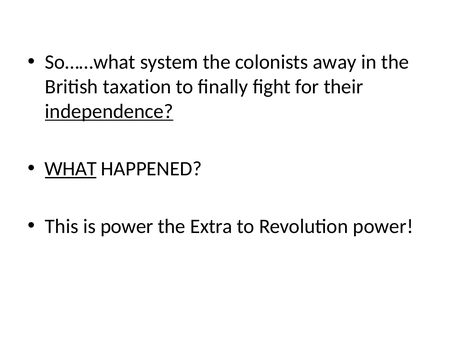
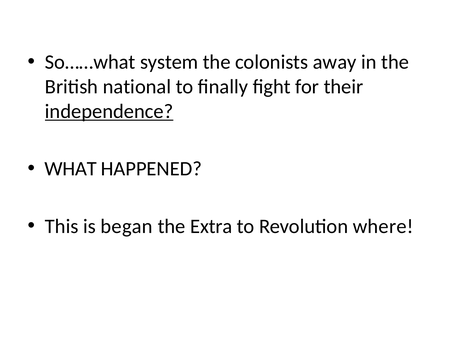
taxation: taxation -> national
WHAT underline: present -> none
is power: power -> began
Revolution power: power -> where
